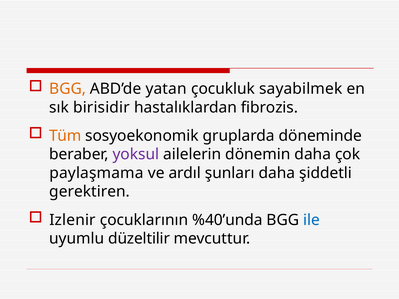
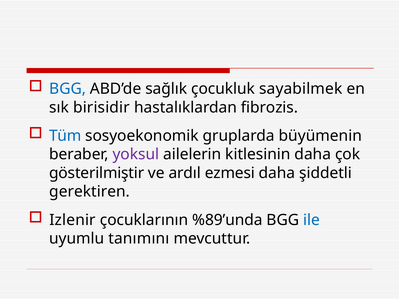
BGG at (68, 89) colour: orange -> blue
yatan: yatan -> sağlık
Tüm colour: orange -> blue
döneminde: döneminde -> büyümenin
dönemin: dönemin -> kitlesinin
paylaşmama: paylaşmama -> gösterilmiştir
şunları: şunları -> ezmesi
%40’unda: %40’unda -> %89’unda
düzeltilir: düzeltilir -> tanımını
